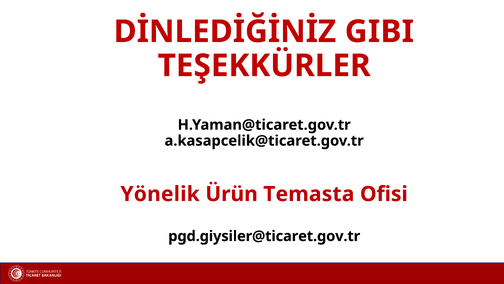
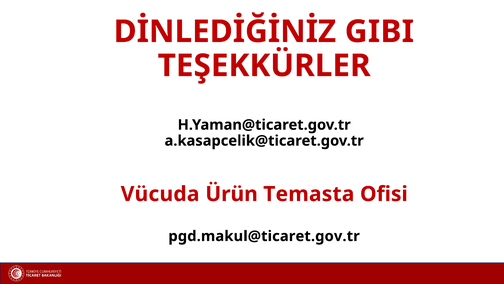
Yönelik: Yönelik -> Vücuda
pgd.giysiler@ticaret.gov.tr: pgd.giysiler@ticaret.gov.tr -> pgd.makul@ticaret.gov.tr
